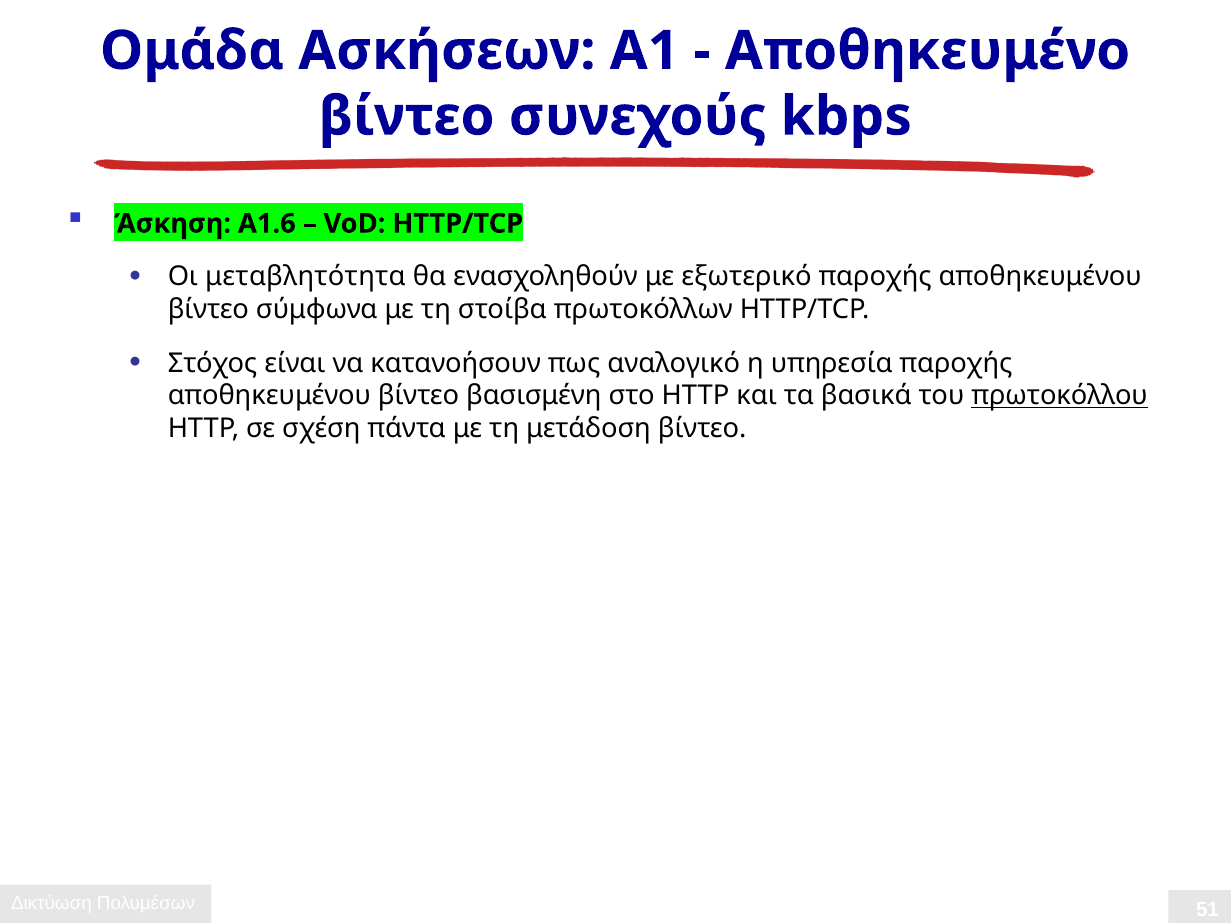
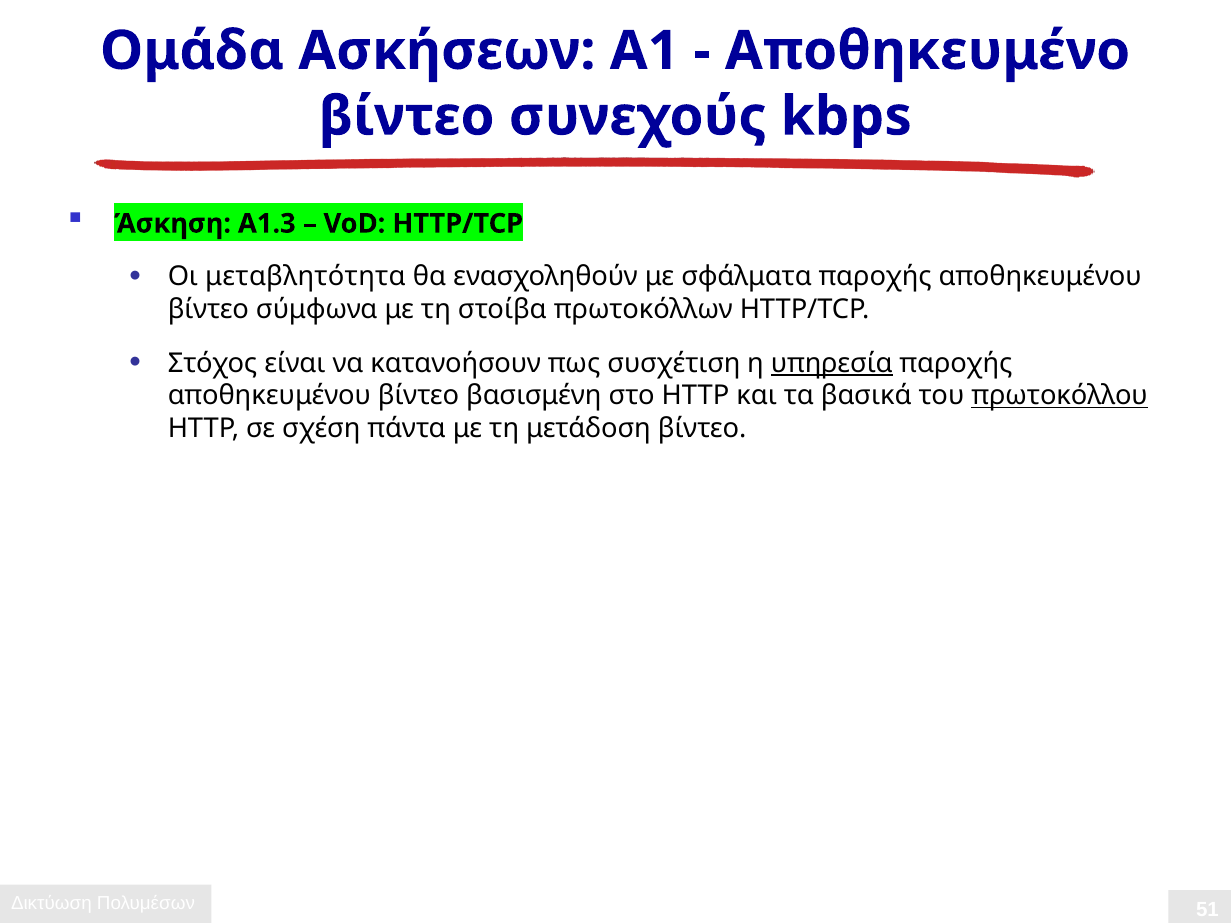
A1.6: A1.6 -> A1.3
εξωτερικό: εξωτερικό -> σφάλματα
αναλογικό: αναλογικό -> συσχέτιση
υπηρεσία underline: none -> present
